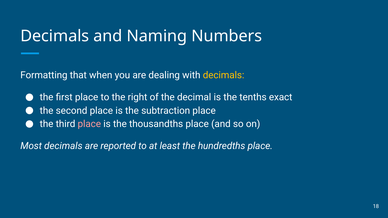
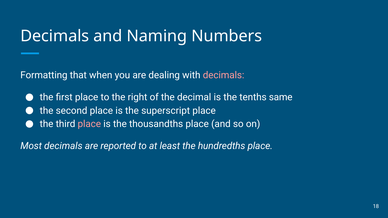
decimals at (224, 75) colour: yellow -> pink
exact: exact -> same
subtraction: subtraction -> superscript
